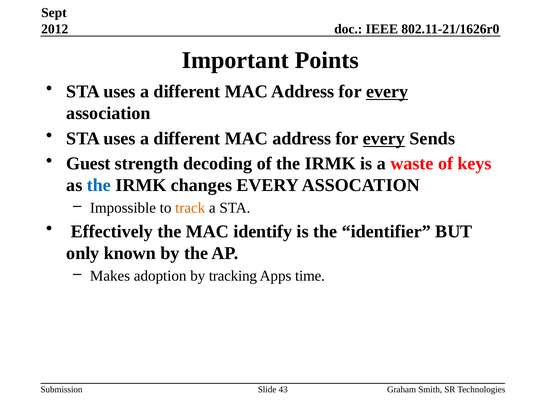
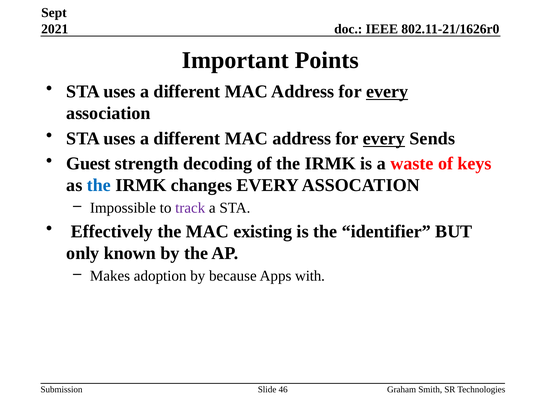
2012: 2012 -> 2021
track colour: orange -> purple
identify: identify -> existing
tracking: tracking -> because
time: time -> with
43: 43 -> 46
